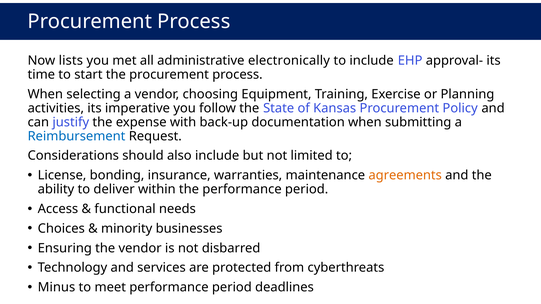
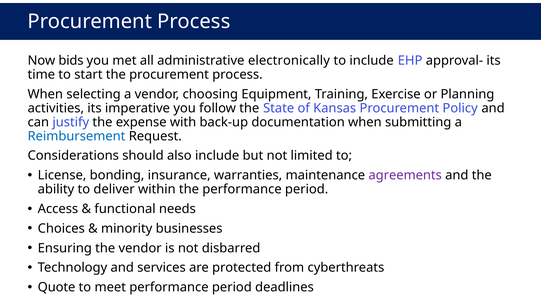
lists: lists -> bids
agreements colour: orange -> purple
Minus: Minus -> Quote
